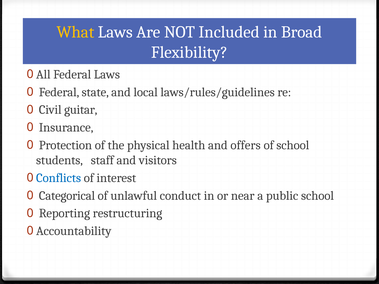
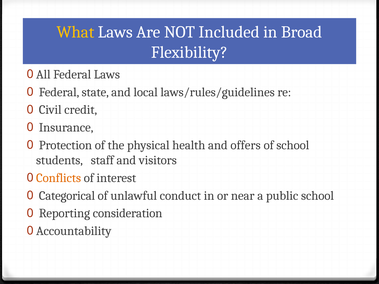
guitar: guitar -> credit
Conflicts colour: blue -> orange
restructuring: restructuring -> consideration
